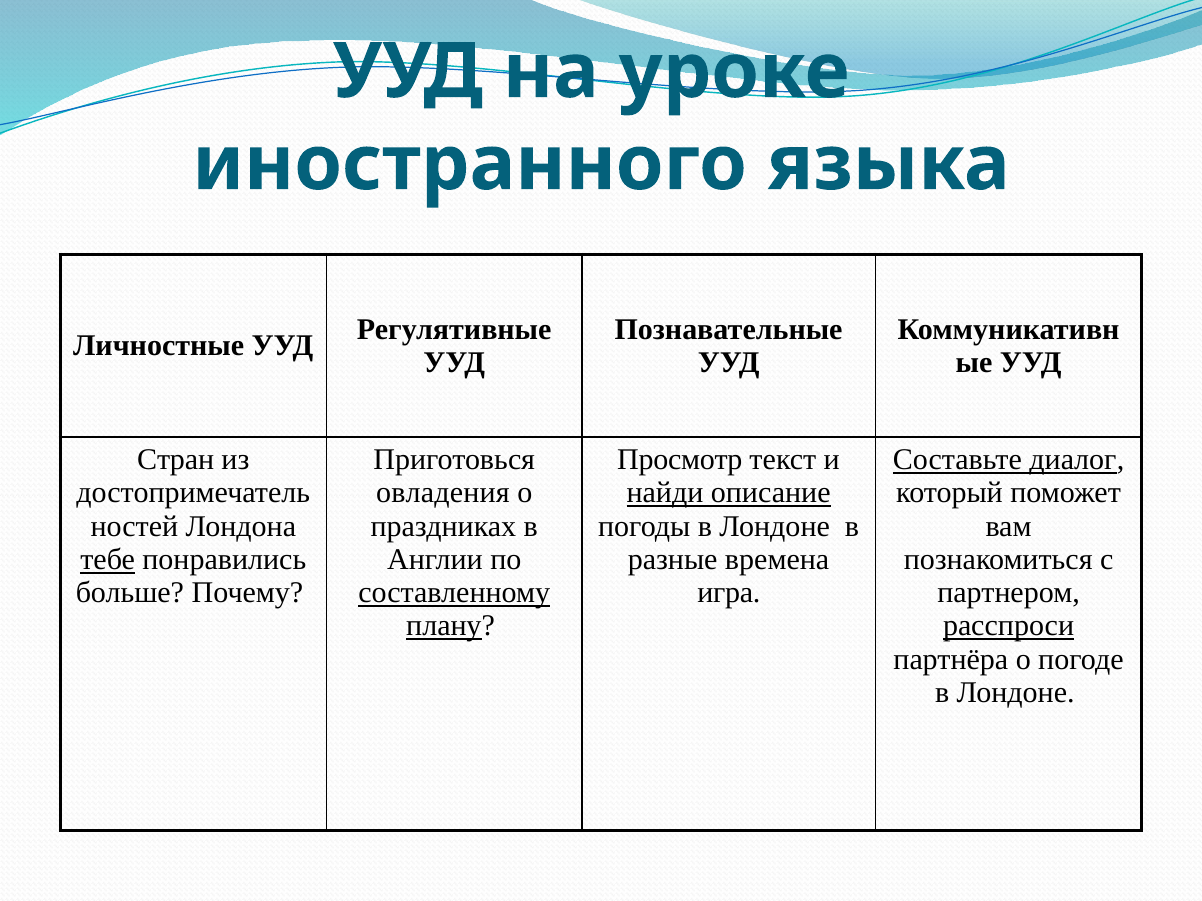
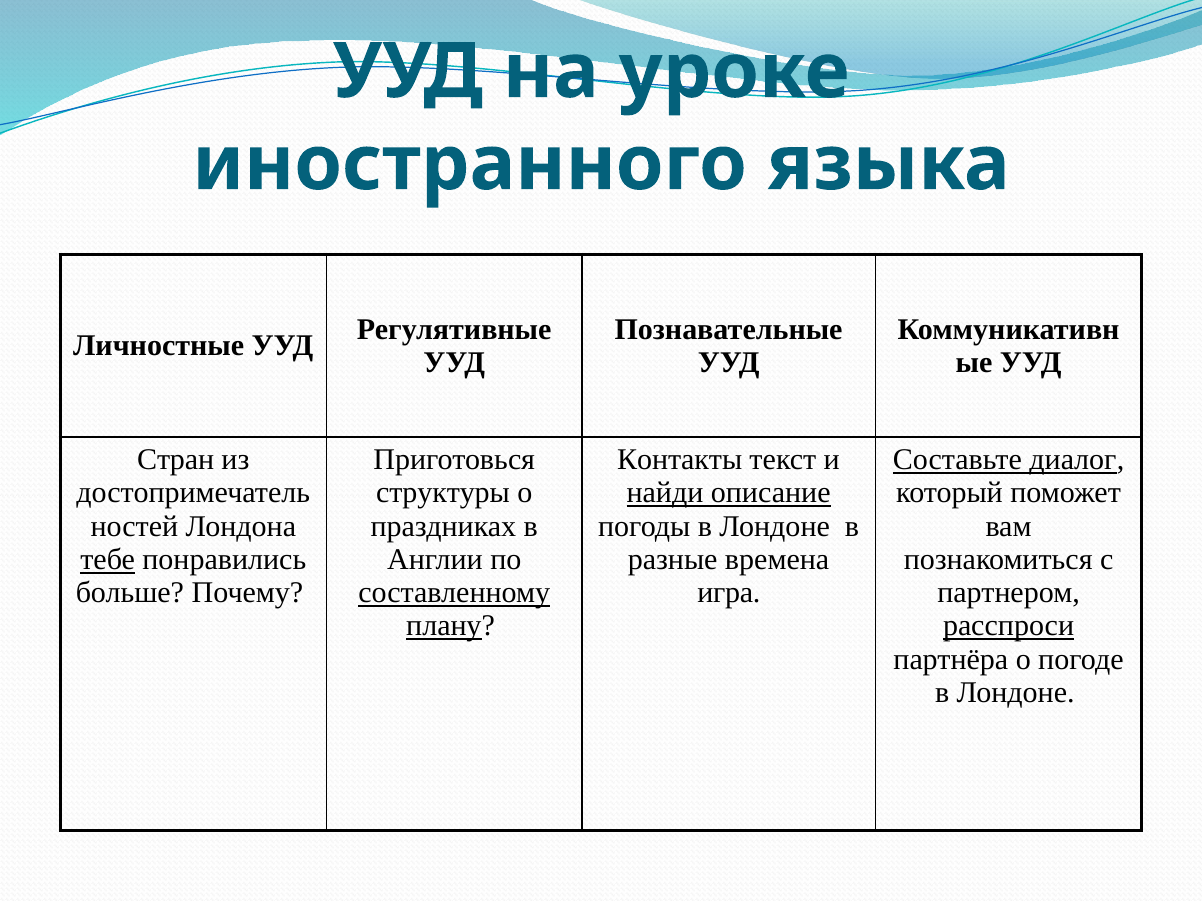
Просмотр: Просмотр -> Контакты
овладения: овладения -> структуры
